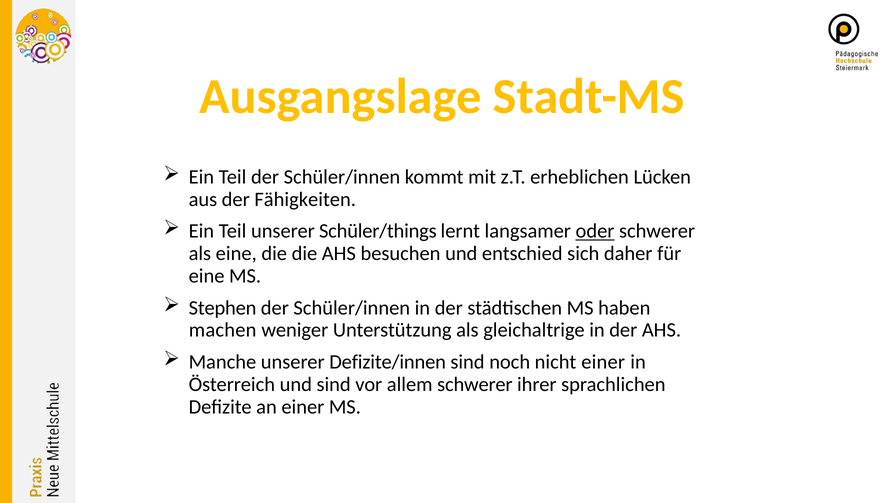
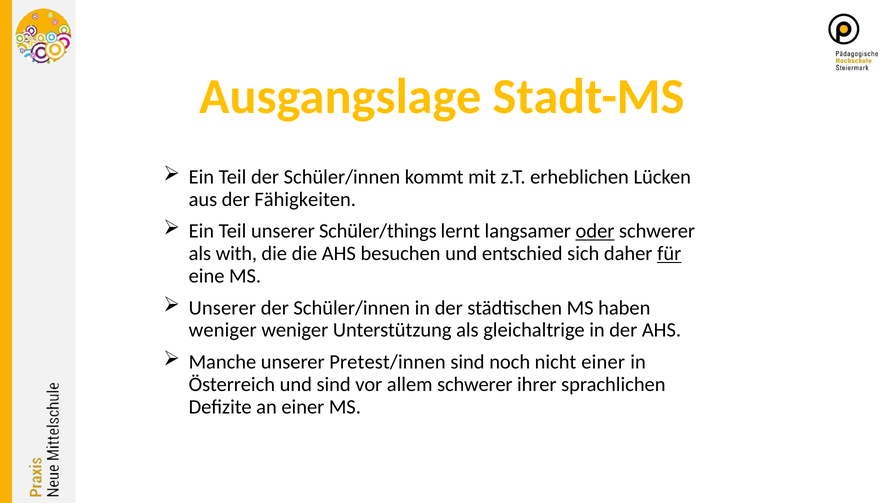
als eine: eine -> with
für underline: none -> present
Stephen at (223, 308): Stephen -> Unserer
machen at (223, 330): machen -> weniger
Defizite/innen: Defizite/innen -> Pretest/innen
